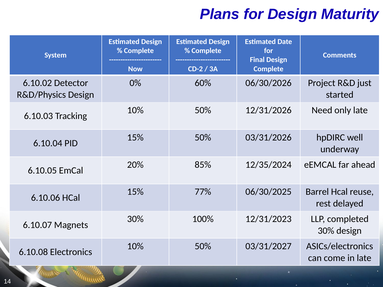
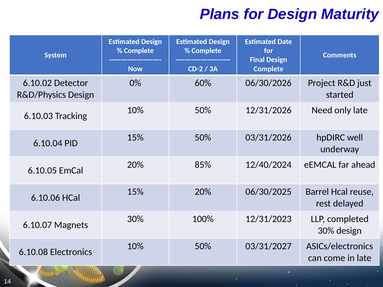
12/35/2024: 12/35/2024 -> 12/40/2024
15% 77%: 77% -> 20%
